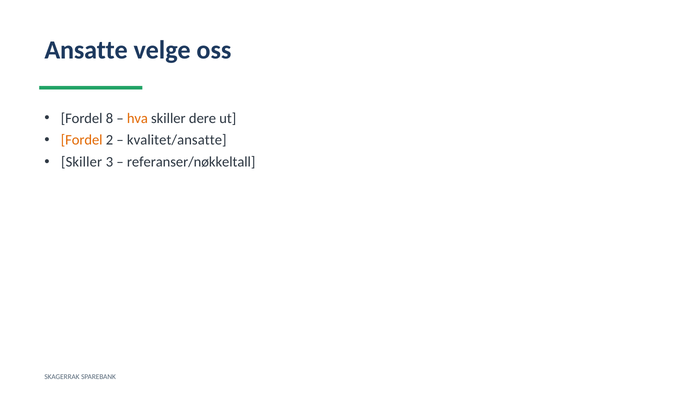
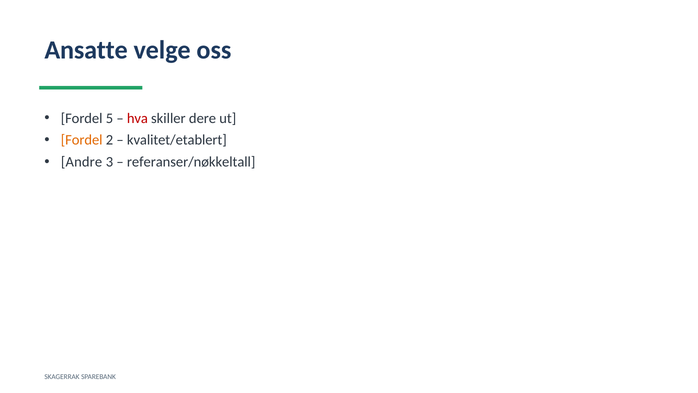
8: 8 -> 5
hva colour: orange -> red
kvalitet/ansatte: kvalitet/ansatte -> kvalitet/etablert
Skiller at (82, 162): Skiller -> Andre
